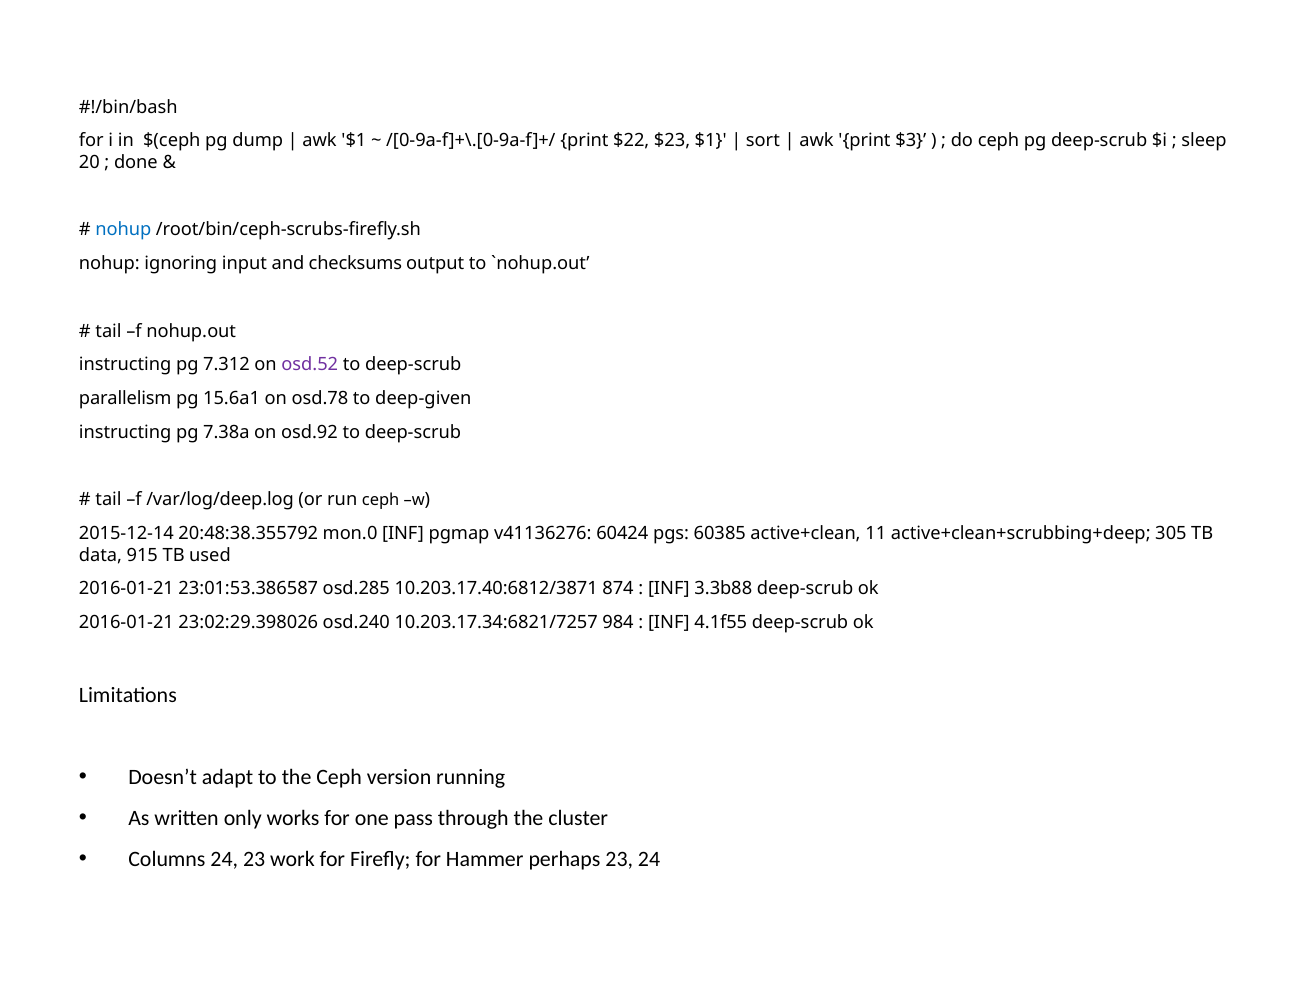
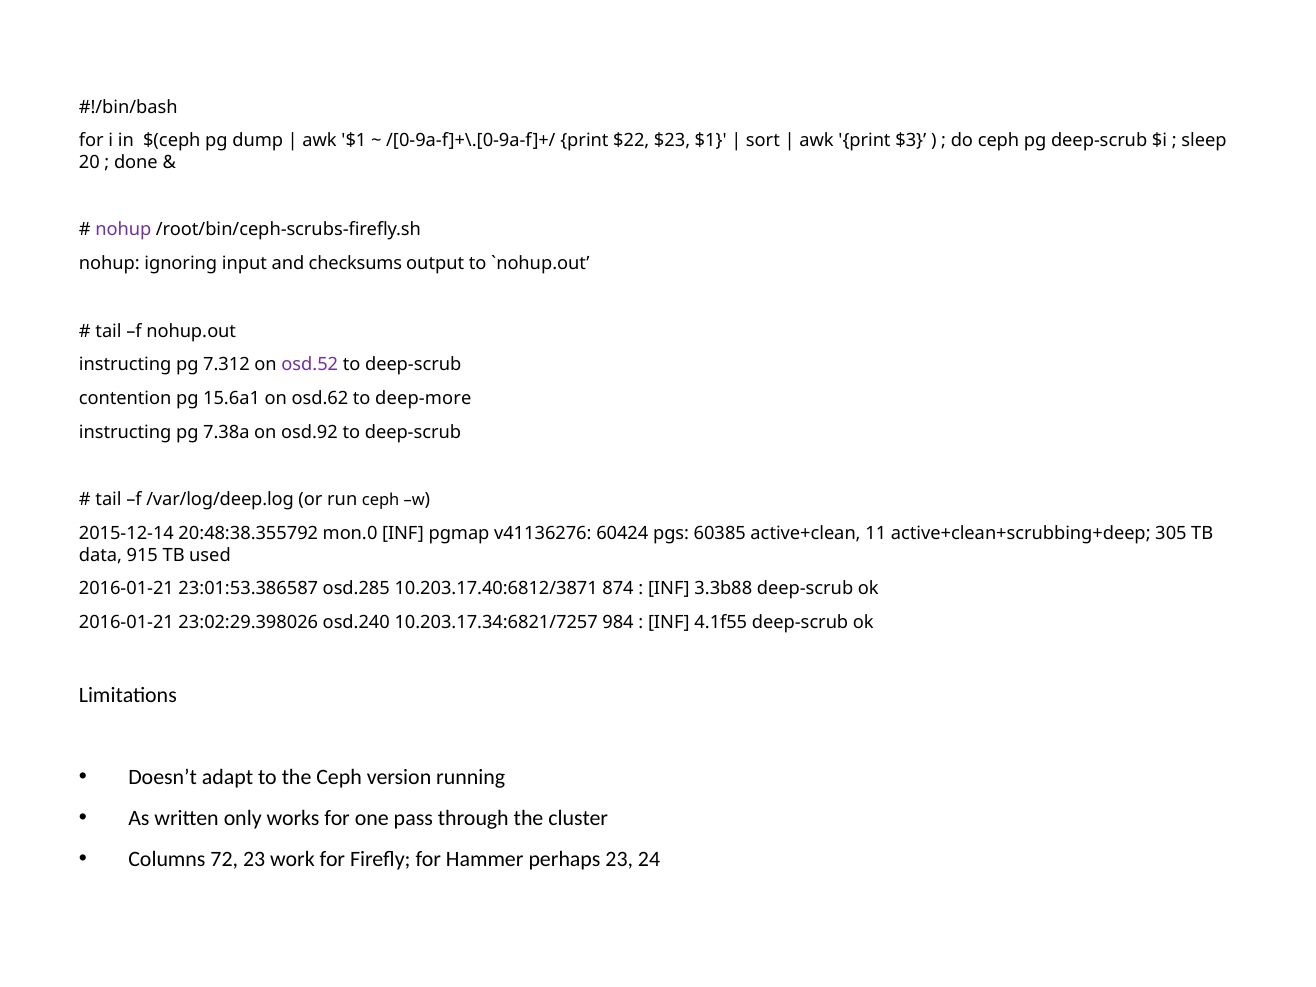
nohup at (123, 230) colour: blue -> purple
parallelism: parallelism -> contention
osd.78: osd.78 -> osd.62
deep-given: deep-given -> deep-more
Columns 24: 24 -> 72
